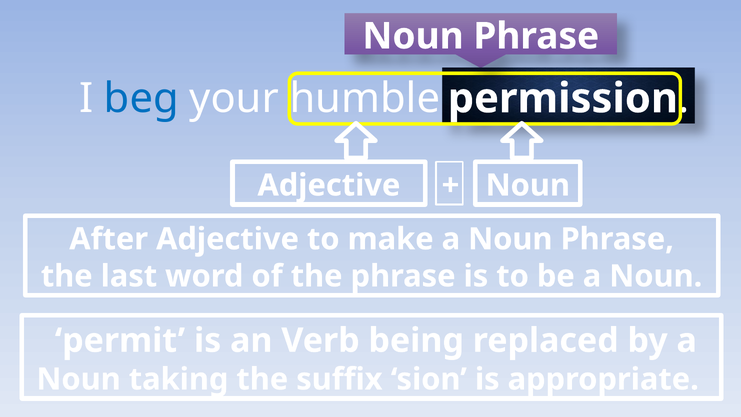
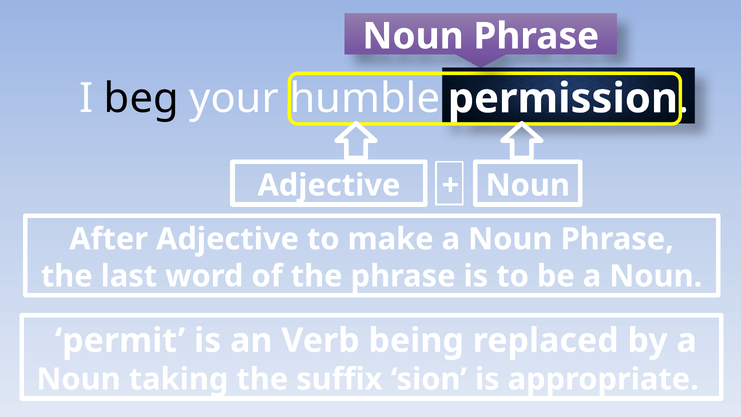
beg colour: blue -> black
